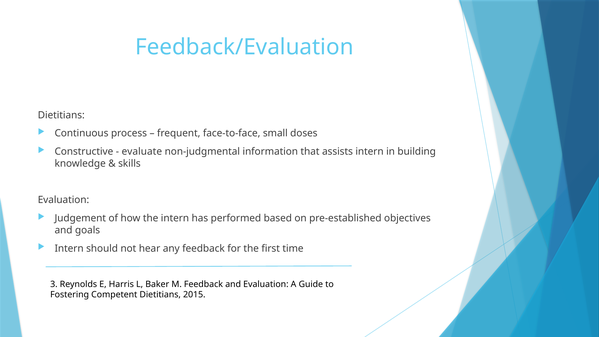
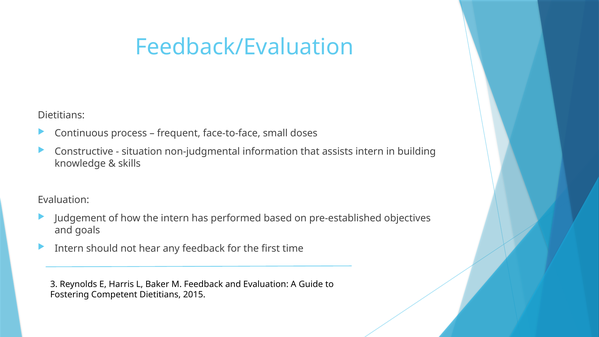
evaluate: evaluate -> situation
